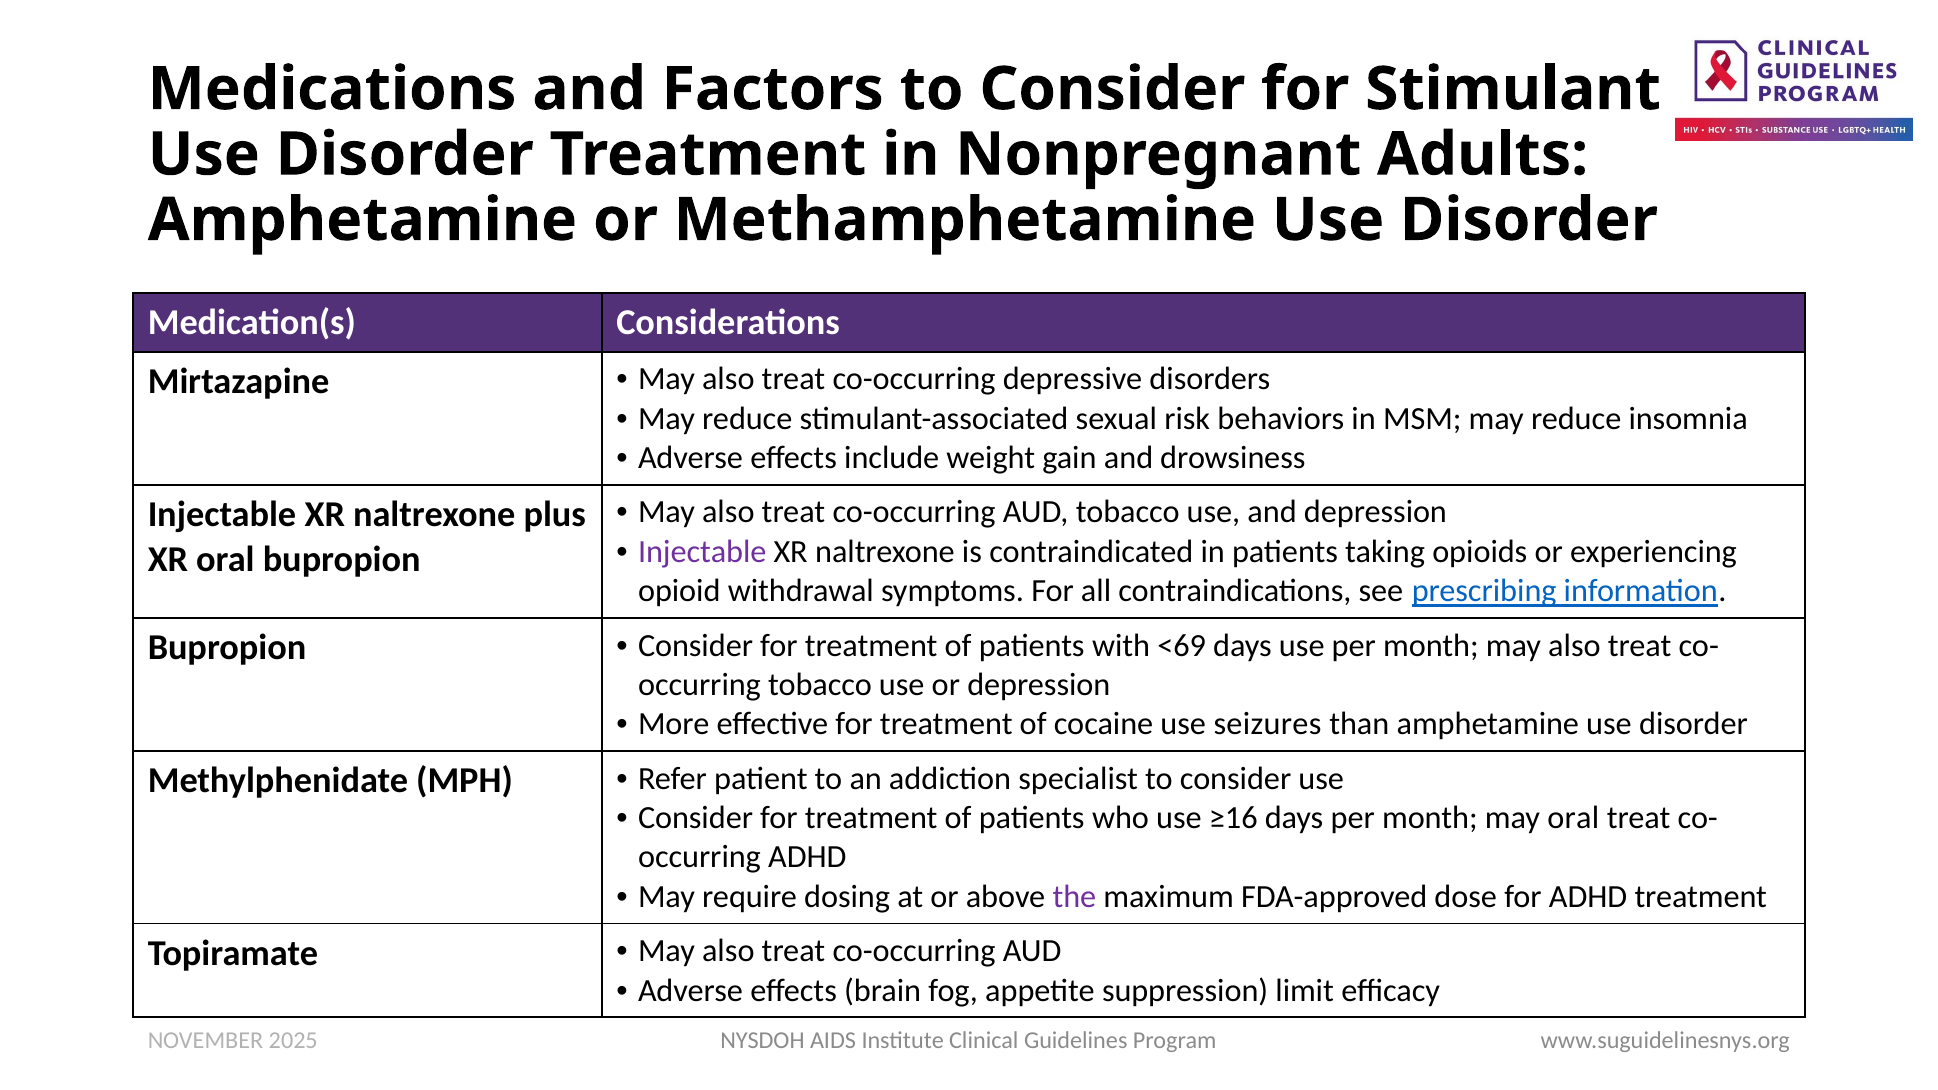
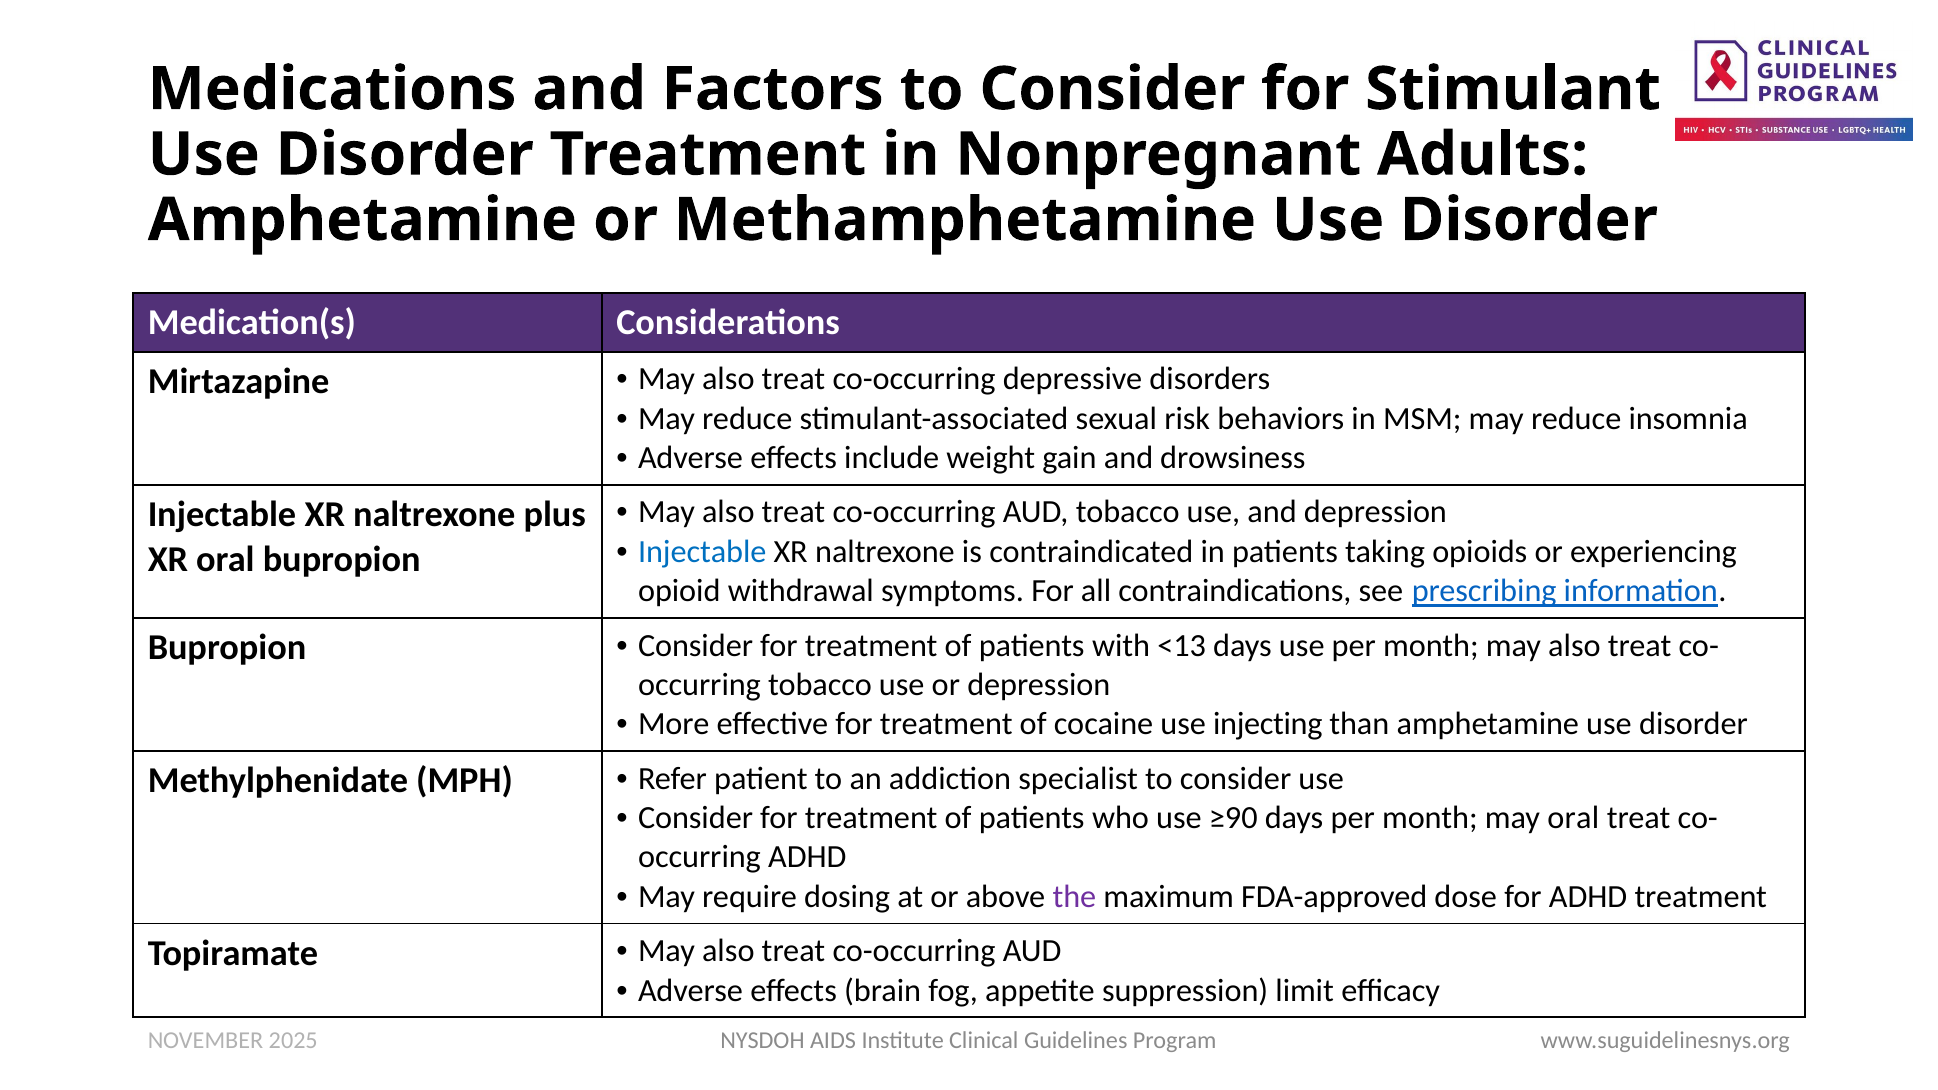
Injectable at (702, 552) colour: purple -> blue
<69: <69 -> <13
seizures: seizures -> injecting
≥16: ≥16 -> ≥90
